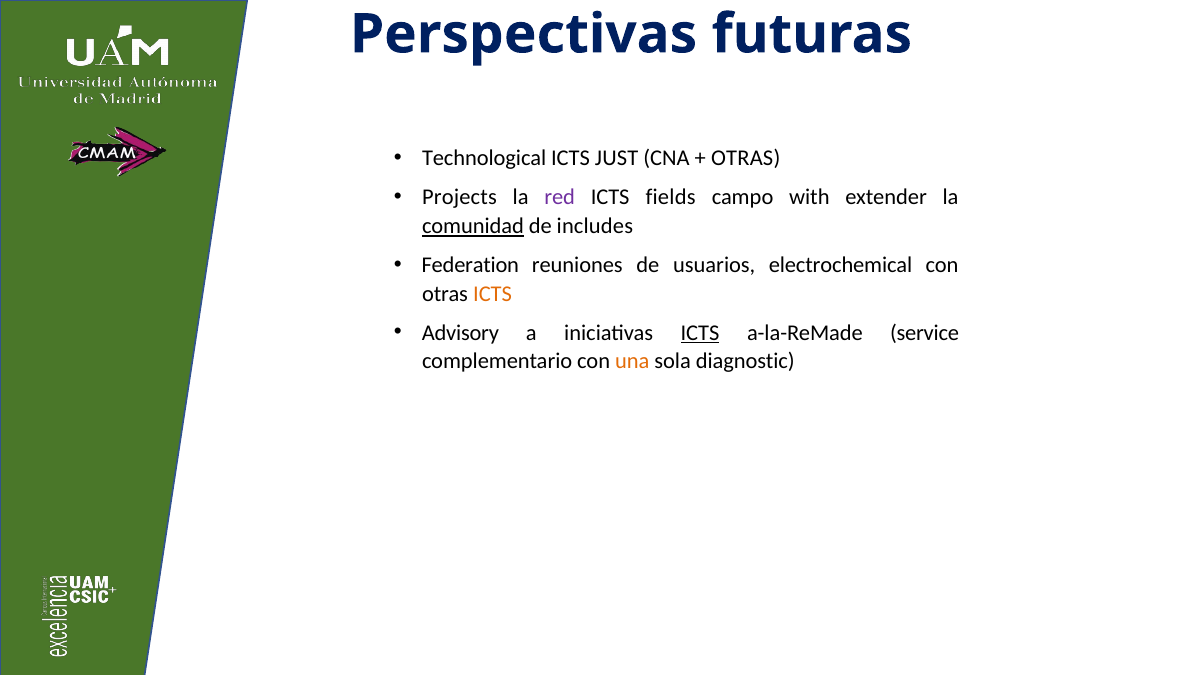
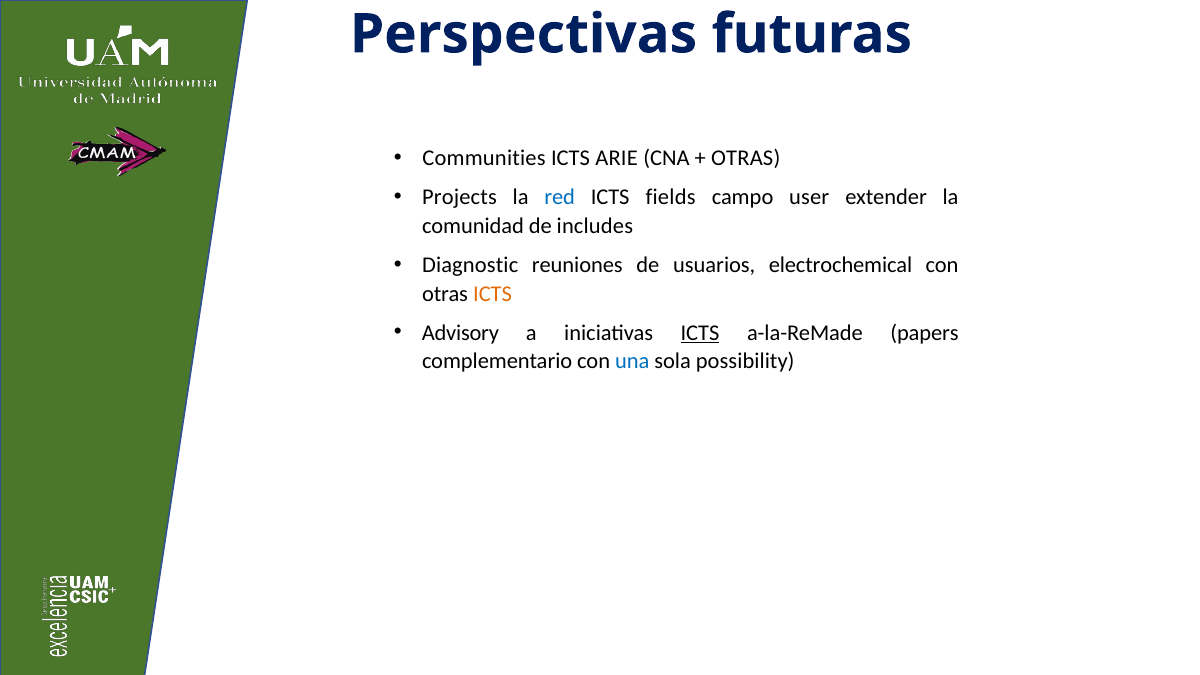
Technological: Technological -> Communities
JUST: JUST -> ARIE
red colour: purple -> blue
with: with -> user
comunidad underline: present -> none
Federation: Federation -> Diagnostic
service: service -> papers
una colour: orange -> blue
diagnostic: diagnostic -> possibility
